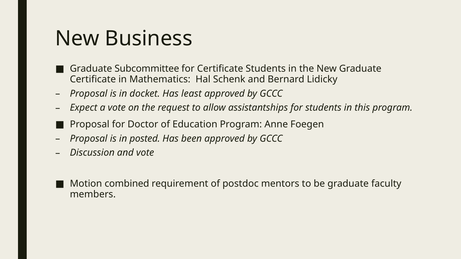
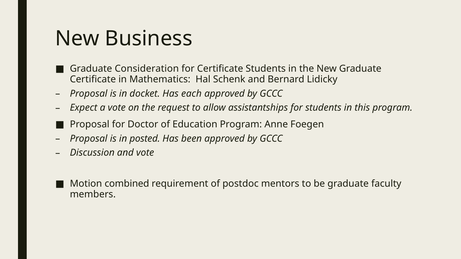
Subcommittee: Subcommittee -> Consideration
least: least -> each
